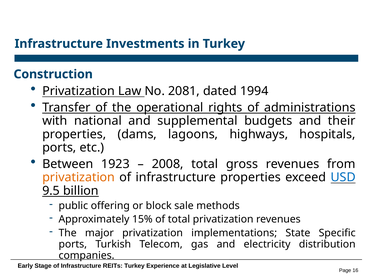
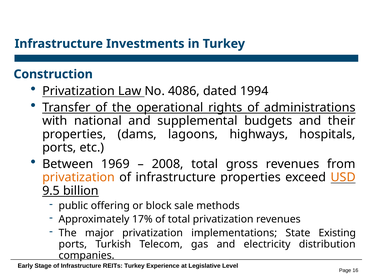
2081: 2081 -> 4086
1923: 1923 -> 1969
USD colour: blue -> orange
15%: 15% -> 17%
Specific: Specific -> Existing
